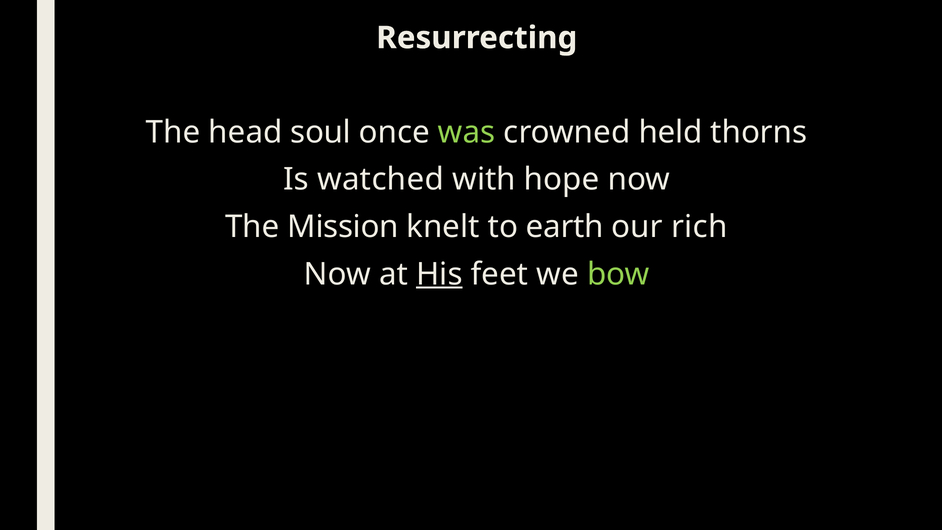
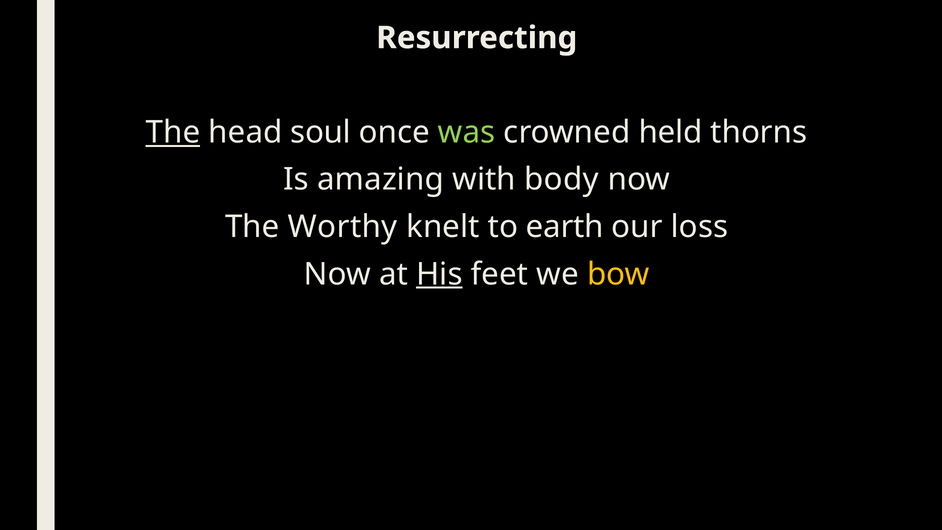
The at (173, 132) underline: none -> present
watched: watched -> amazing
hope: hope -> body
Mission: Mission -> Worthy
rich: rich -> loss
bow colour: light green -> yellow
